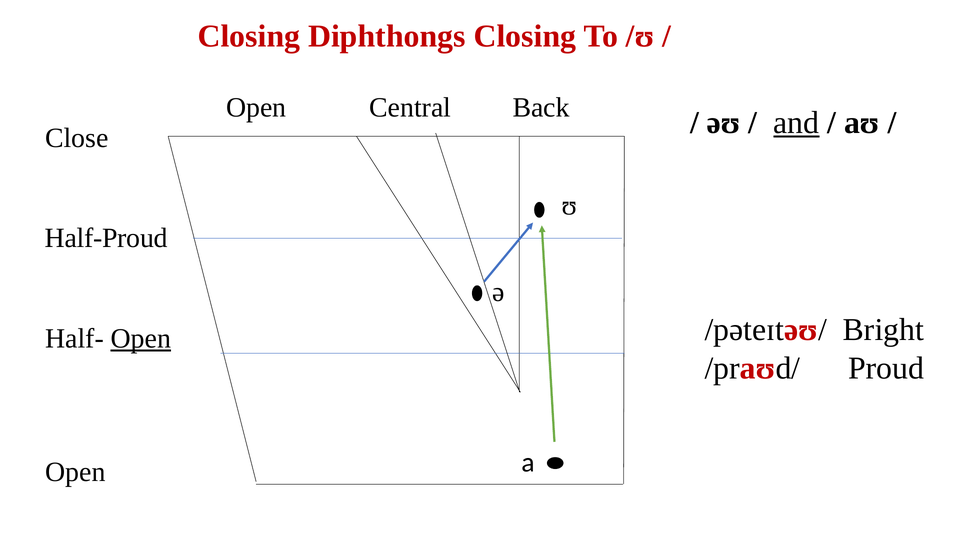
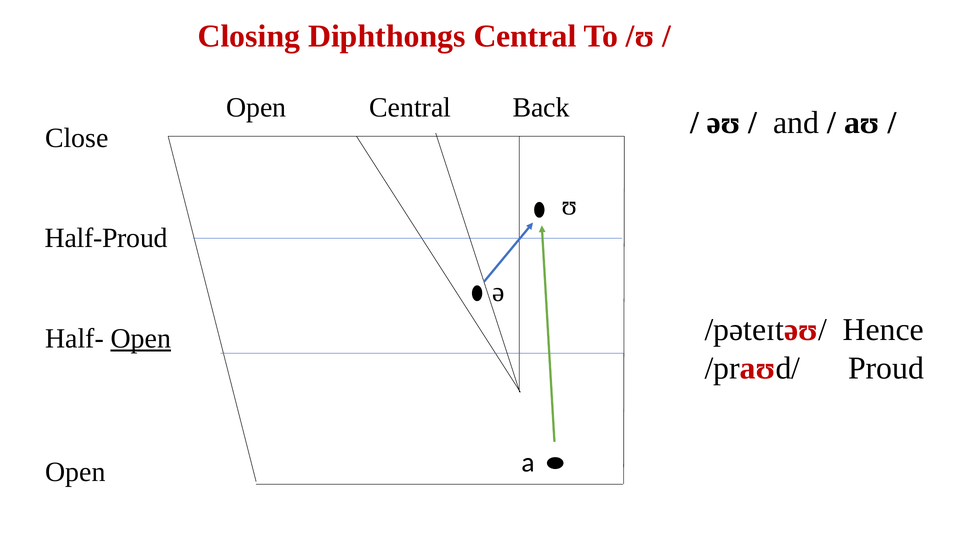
Diphthongs Closing: Closing -> Central
and underline: present -> none
Bright: Bright -> Hence
